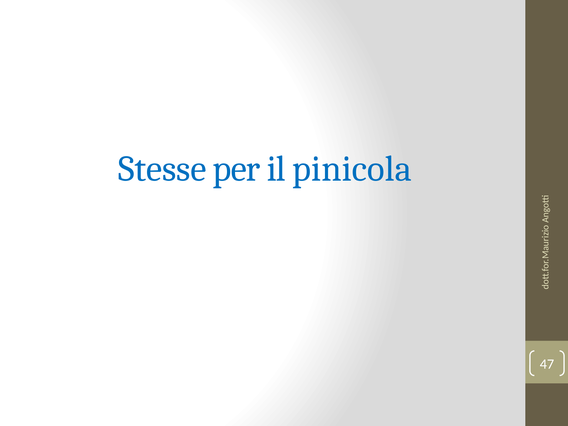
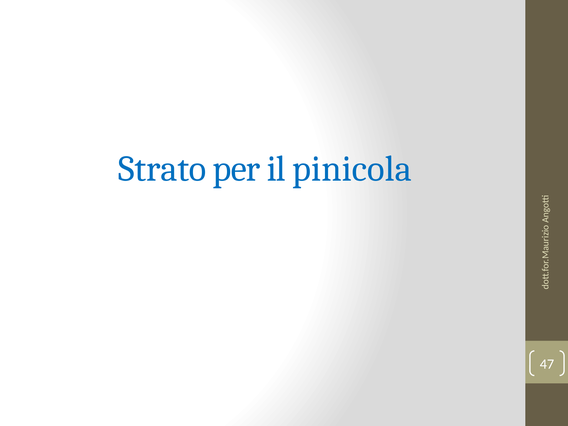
Stesse: Stesse -> Strato
